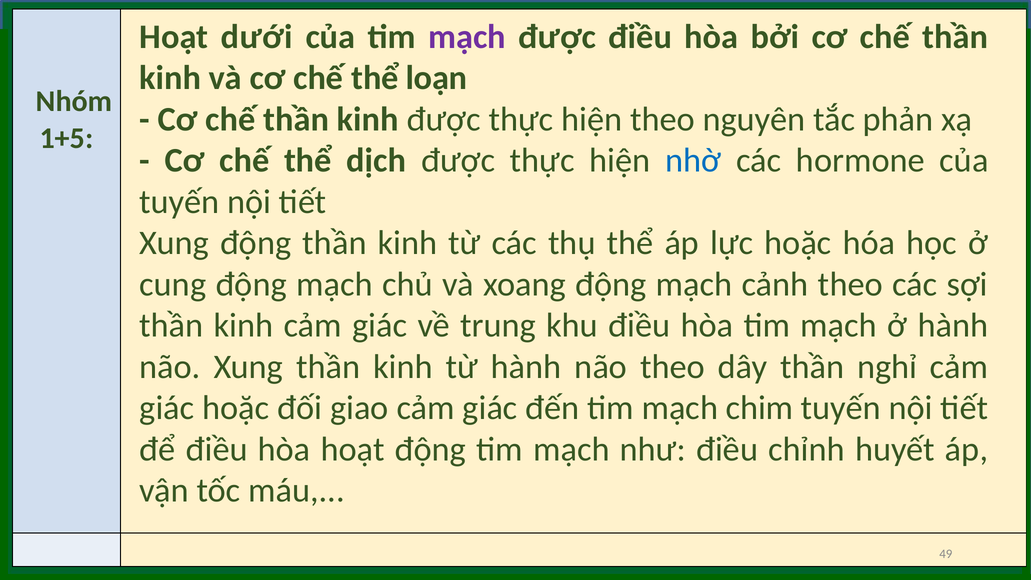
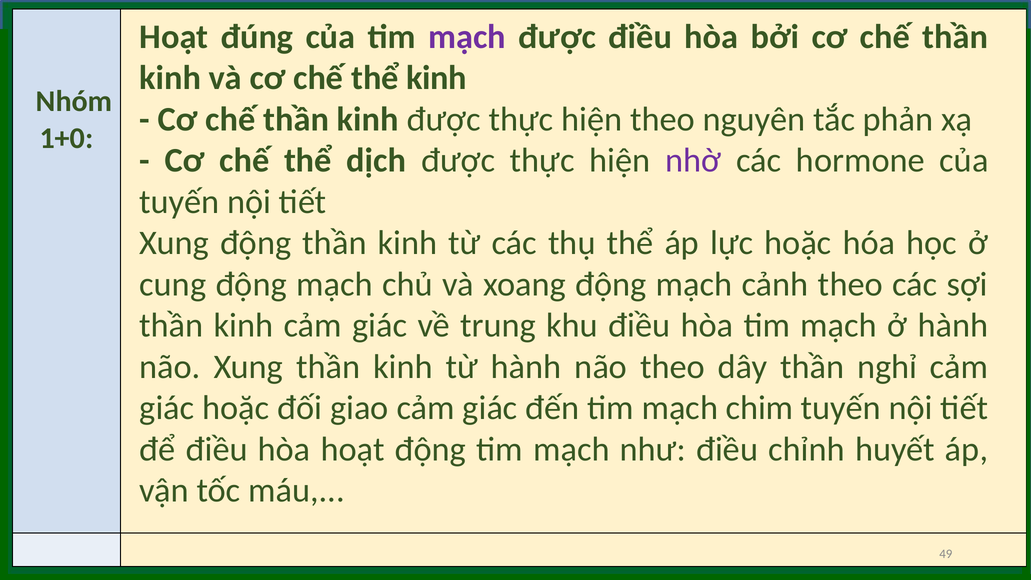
dưới: dưới -> đúng
thể loạn: loạn -> kinh
1+5: 1+5 -> 1+0
nhờ colour: blue -> purple
